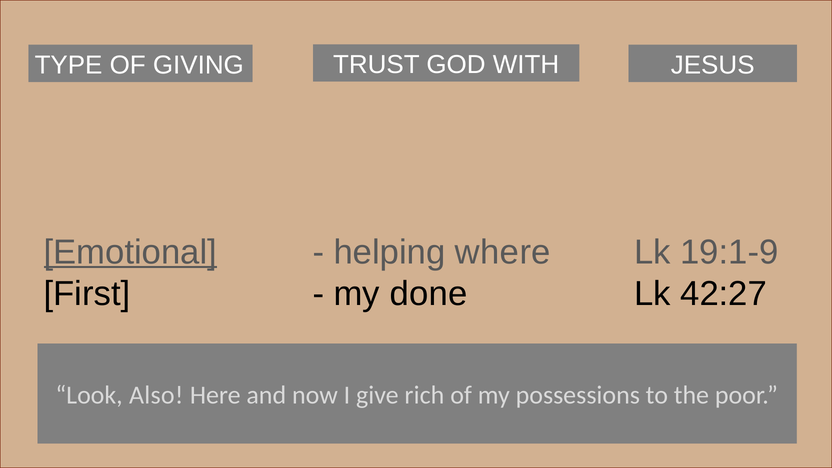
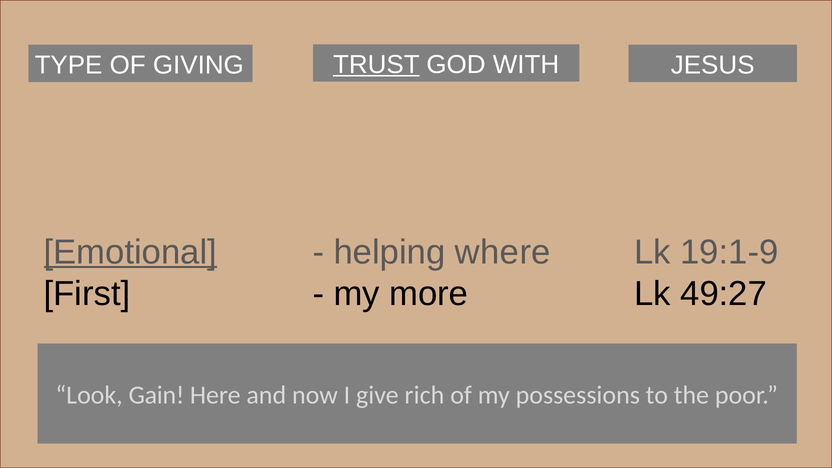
TRUST underline: none -> present
done: done -> more
42:27: 42:27 -> 49:27
Also: Also -> Gain
